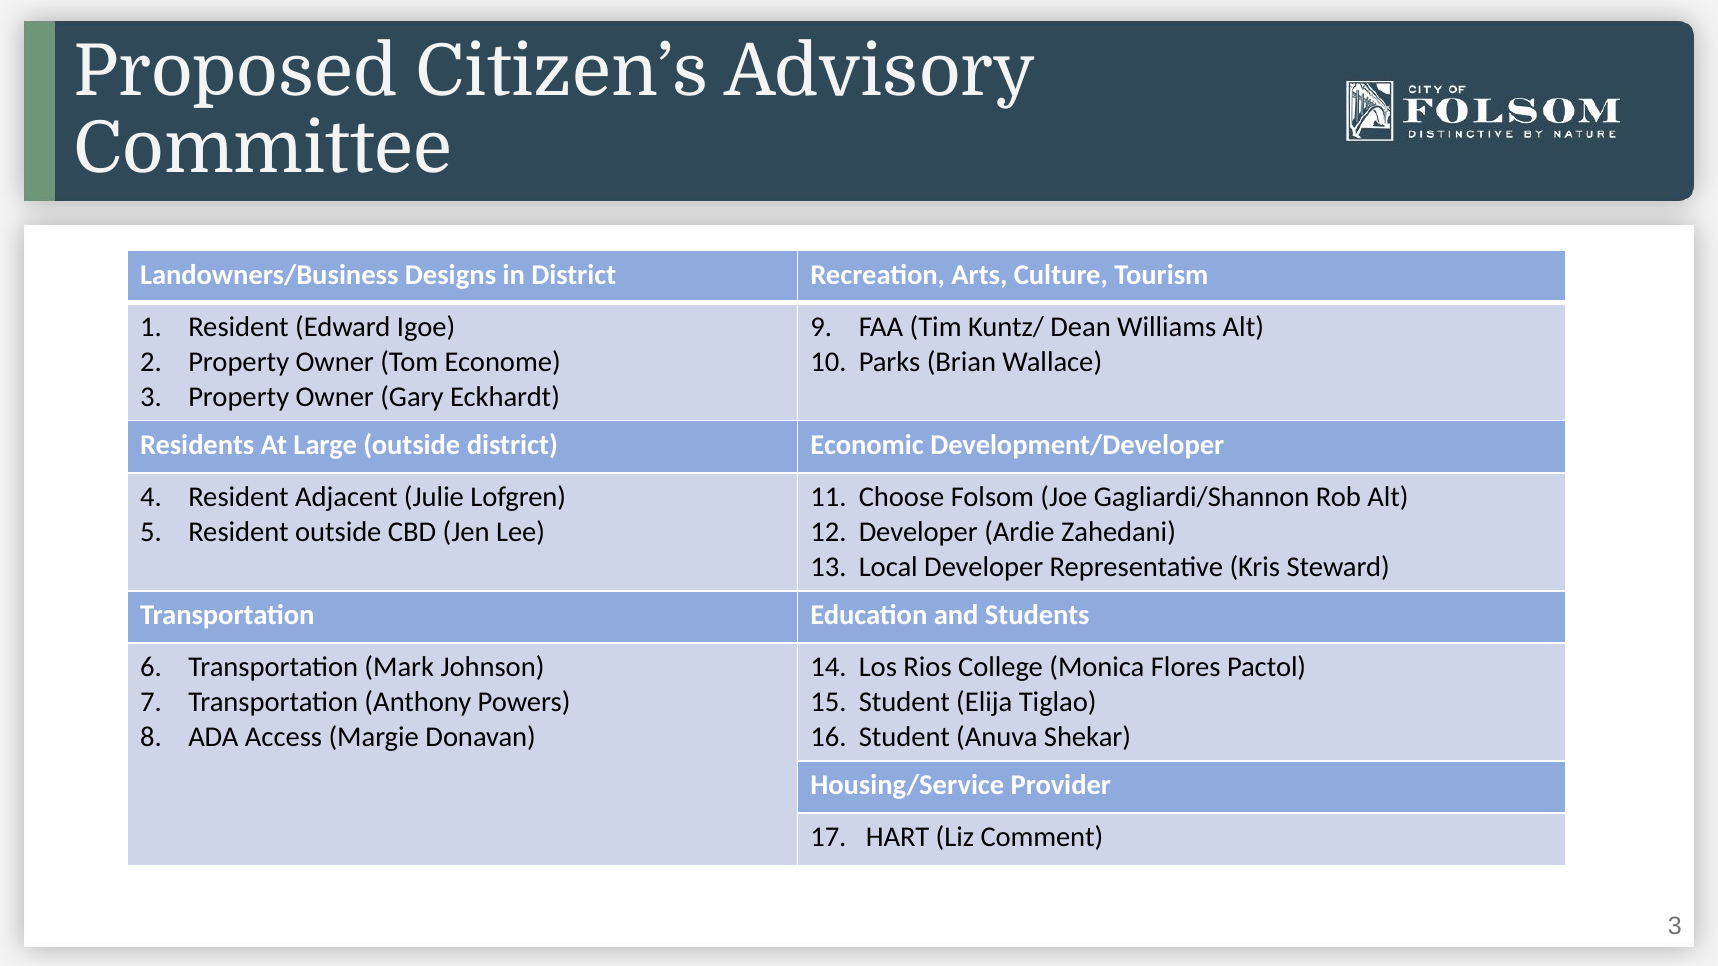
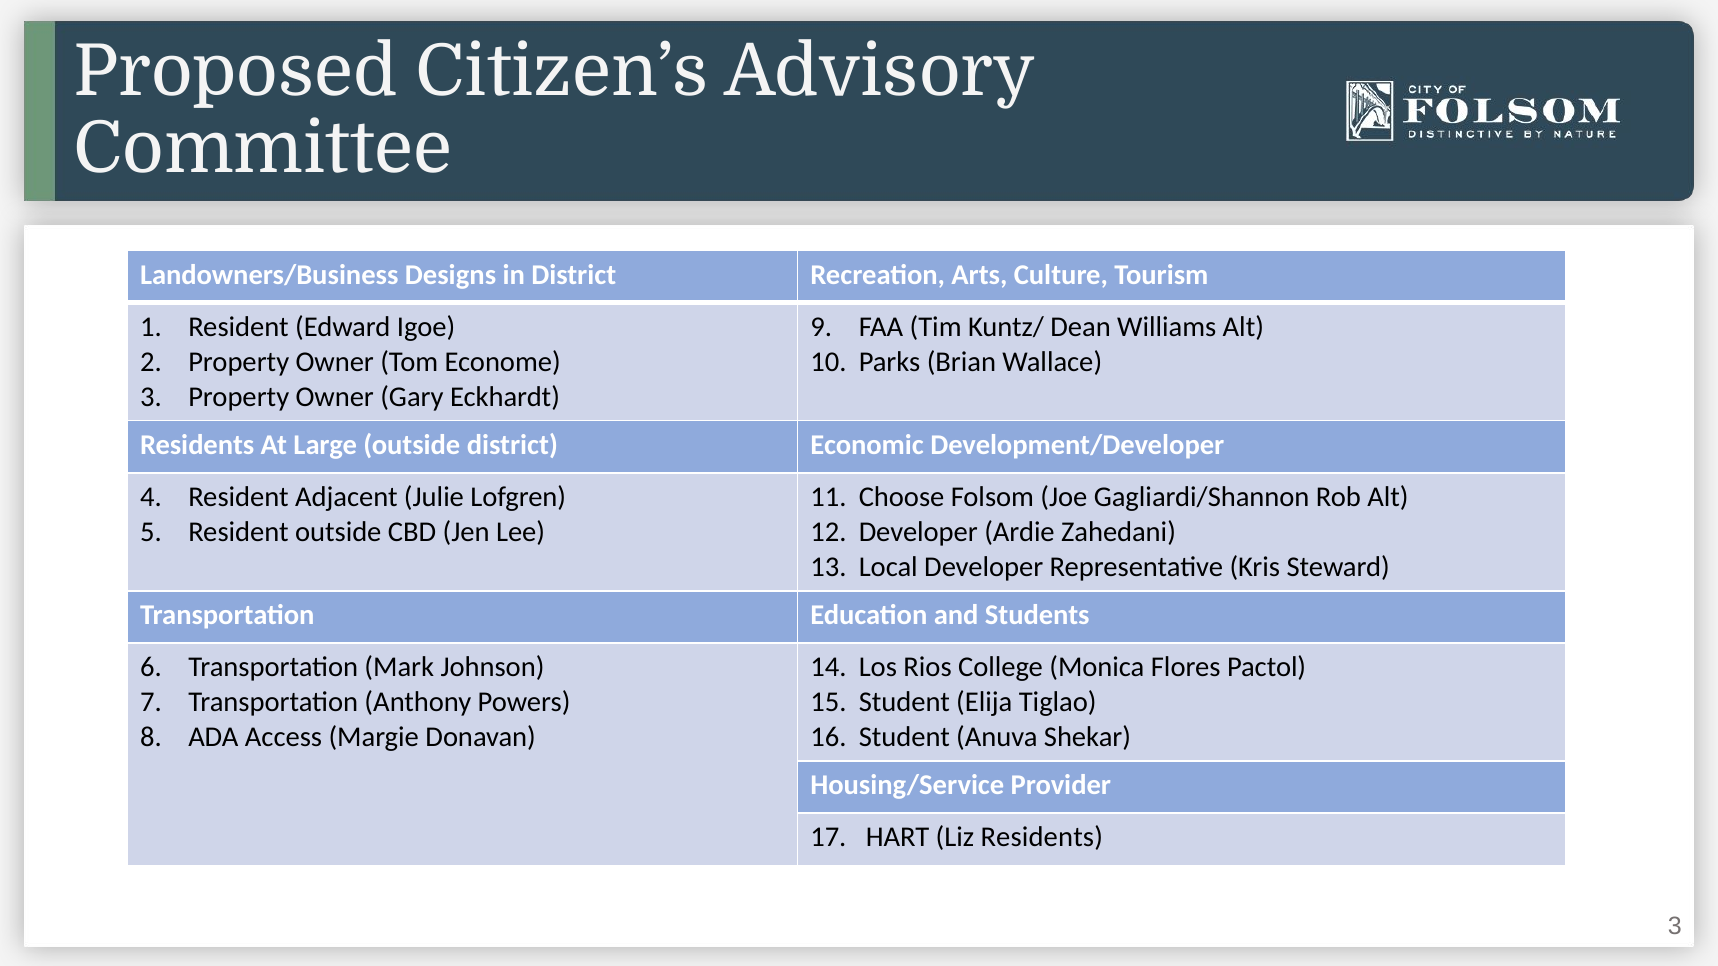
Liz Comment: Comment -> Residents
